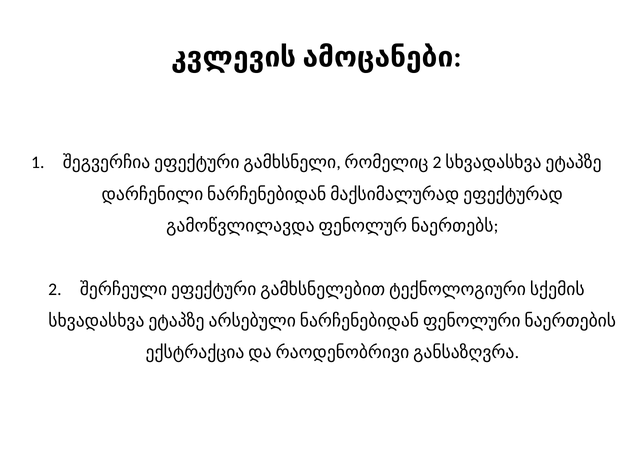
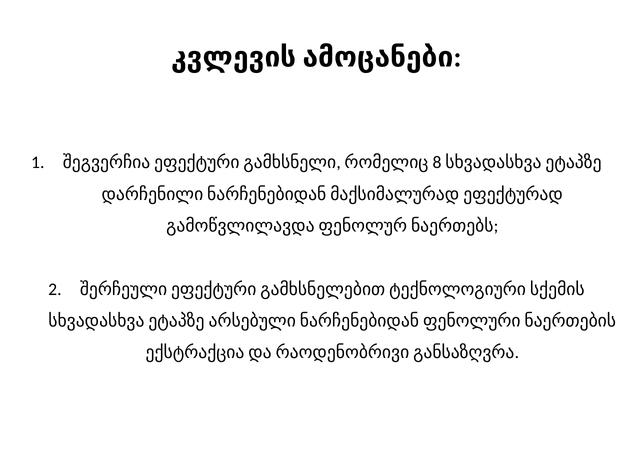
2 at (437, 163): 2 -> 8
